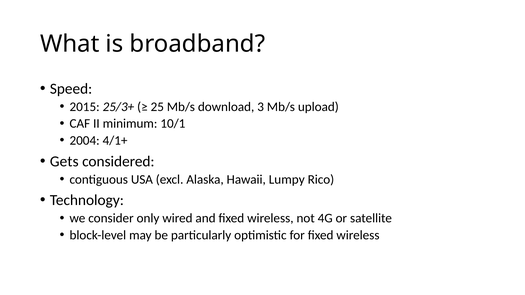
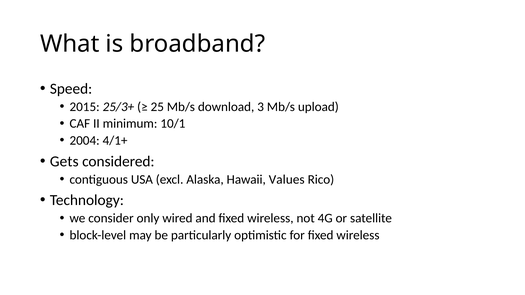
Lumpy: Lumpy -> Values
